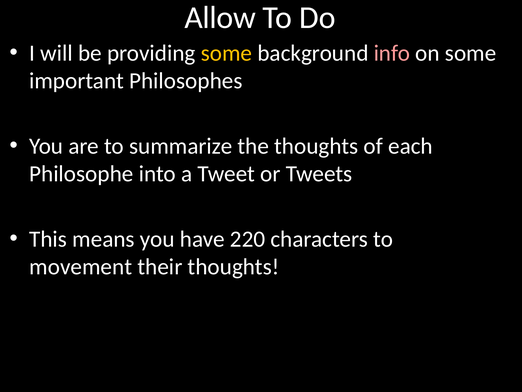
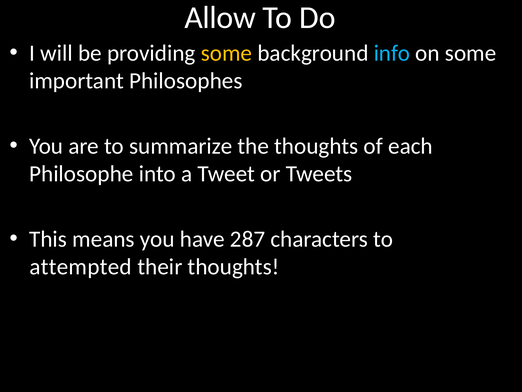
info colour: pink -> light blue
220: 220 -> 287
movement: movement -> attempted
